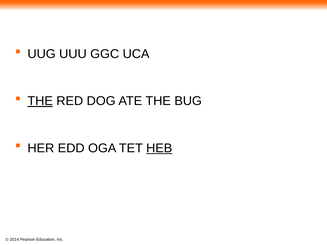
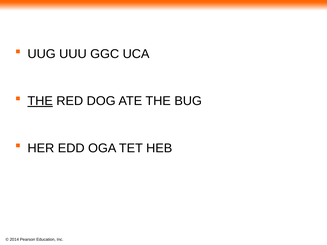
HEB underline: present -> none
